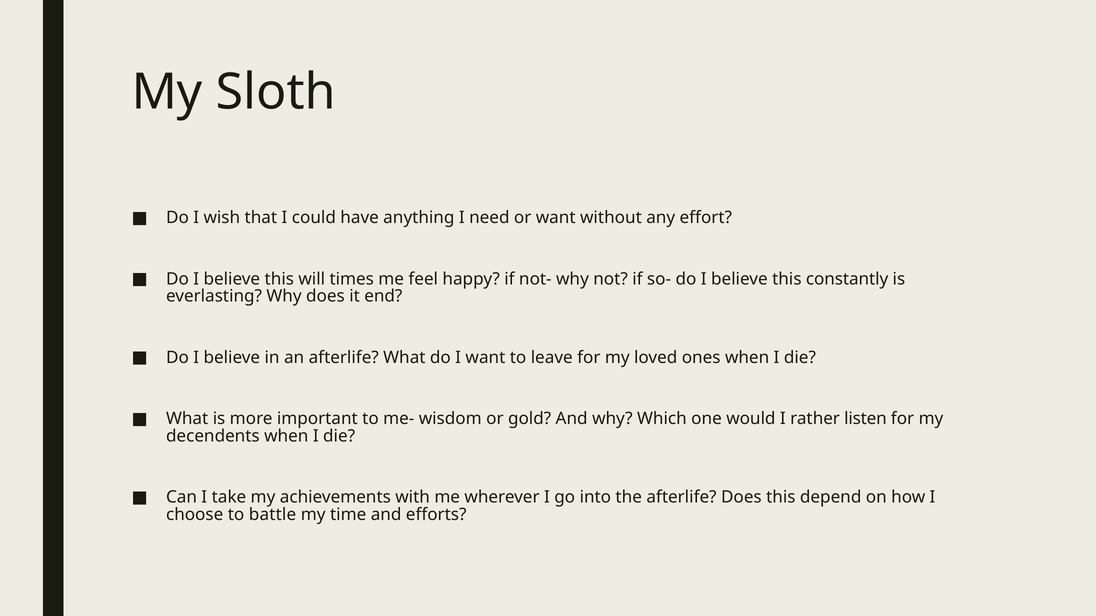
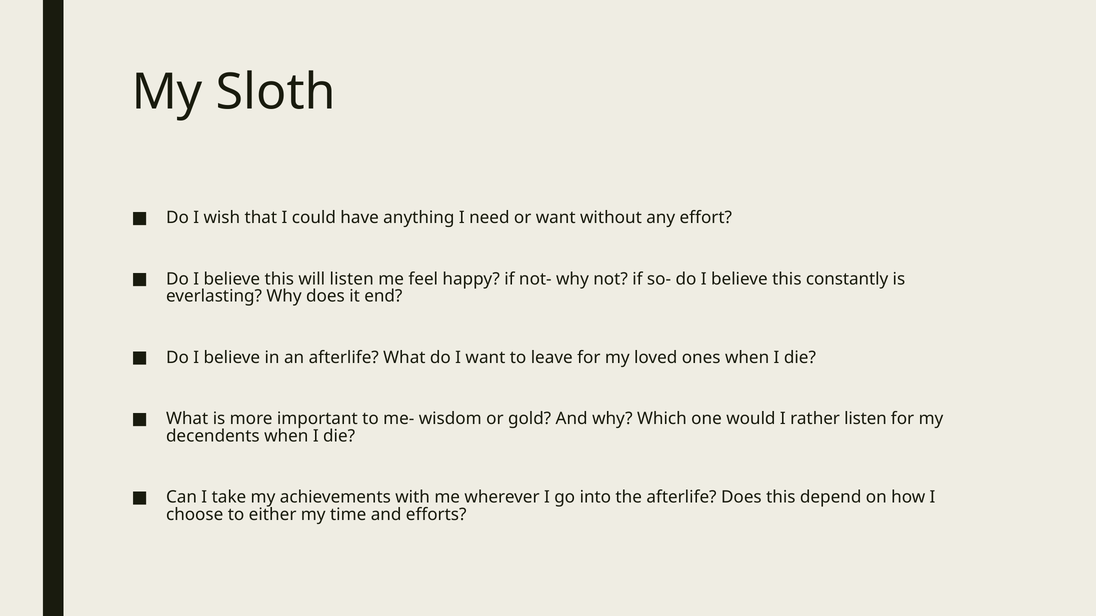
will times: times -> listen
battle: battle -> either
